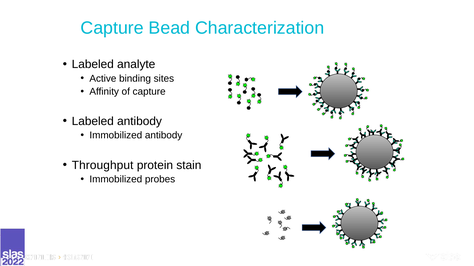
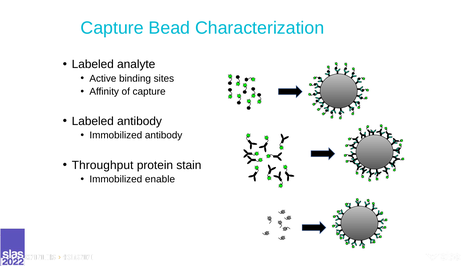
probes: probes -> enable
